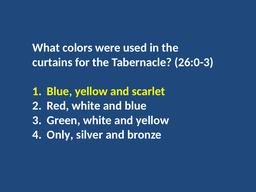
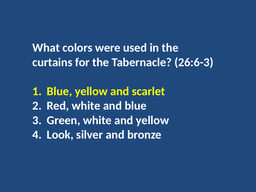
26:0-3: 26:0-3 -> 26:6-3
Only: Only -> Look
